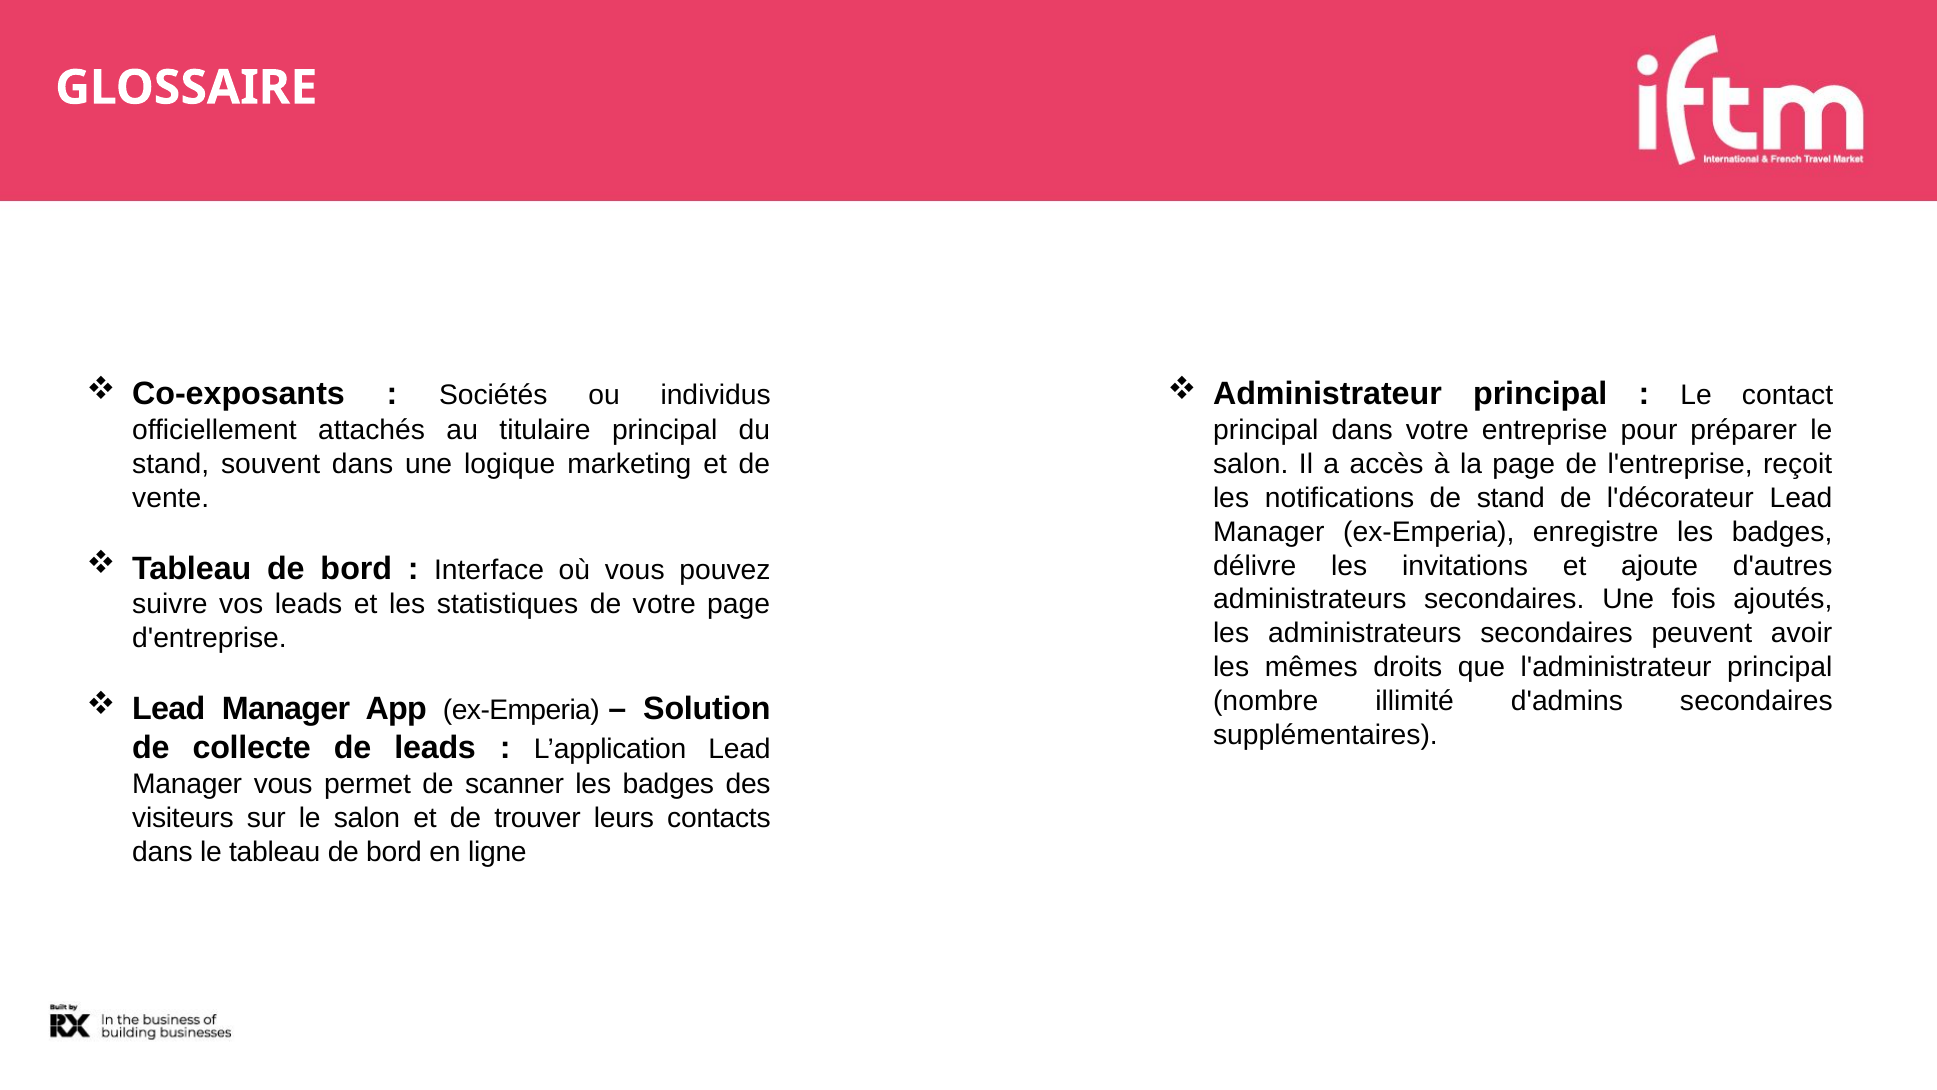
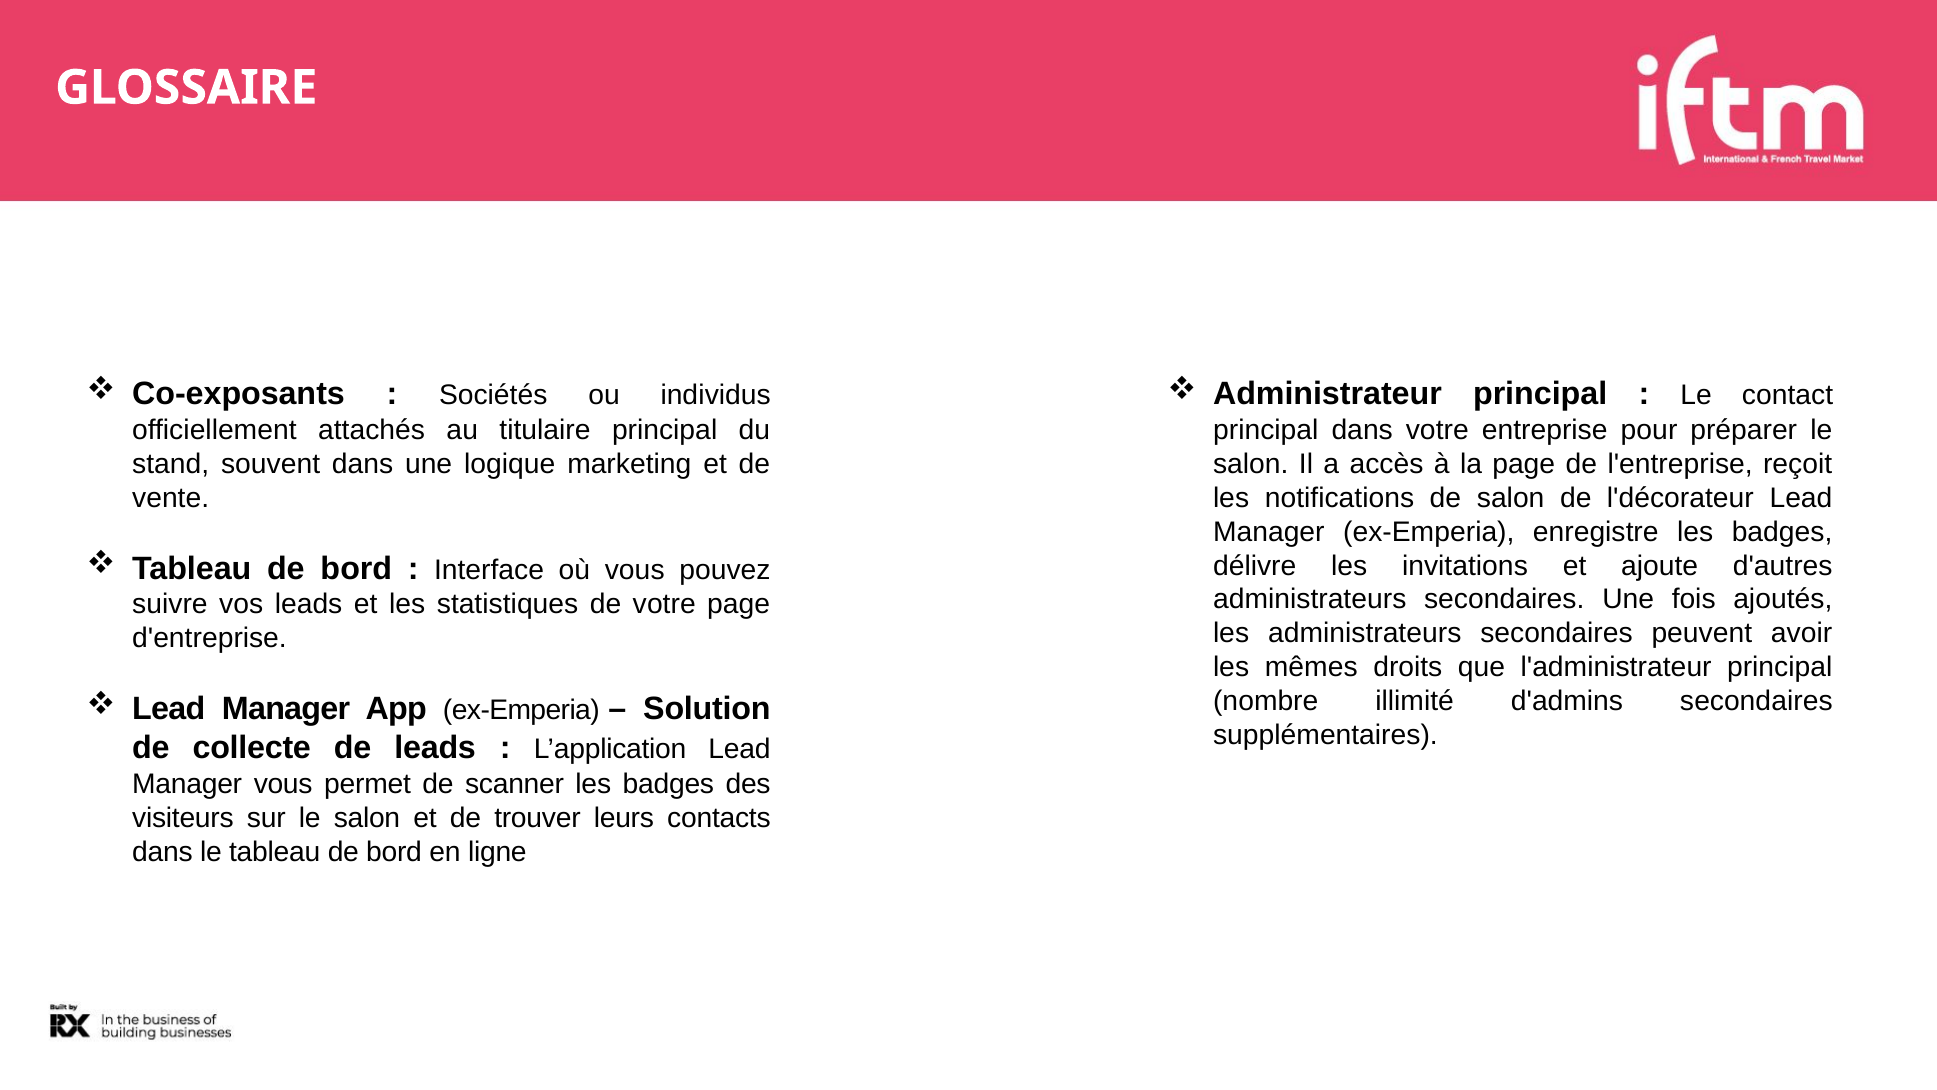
de stand: stand -> salon
